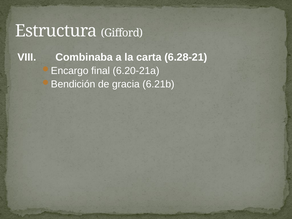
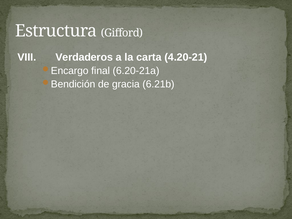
Combinaba: Combinaba -> Verdaderos
6.28-21: 6.28-21 -> 4.20-21
